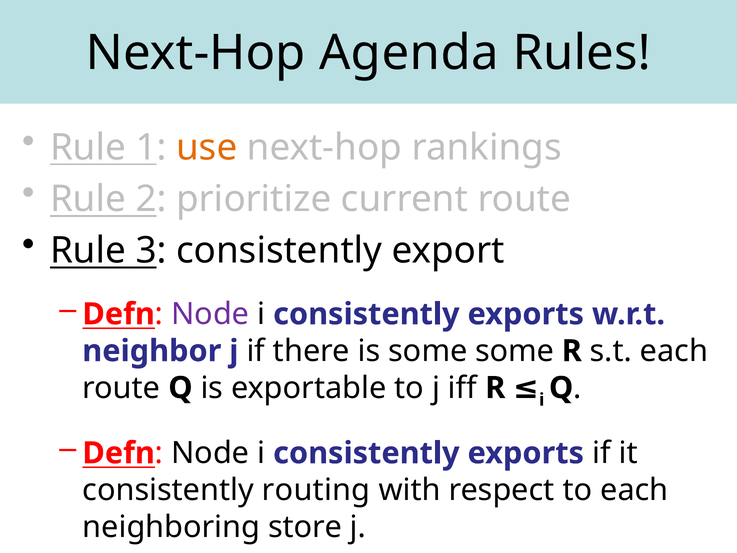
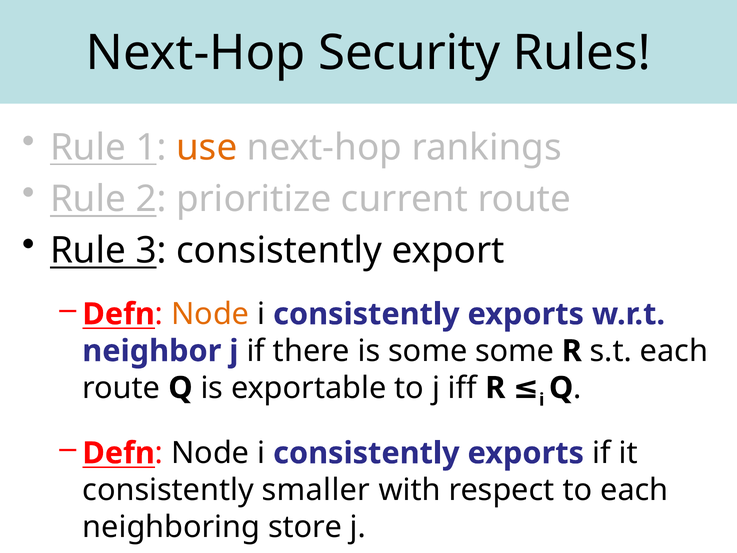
Agenda: Agenda -> Security
Node at (210, 314) colour: purple -> orange
routing: routing -> smaller
